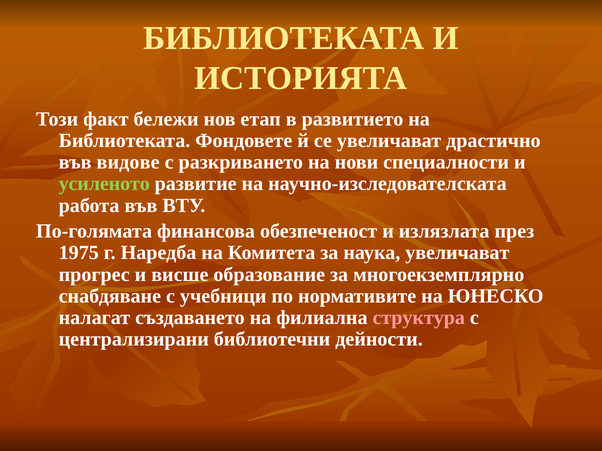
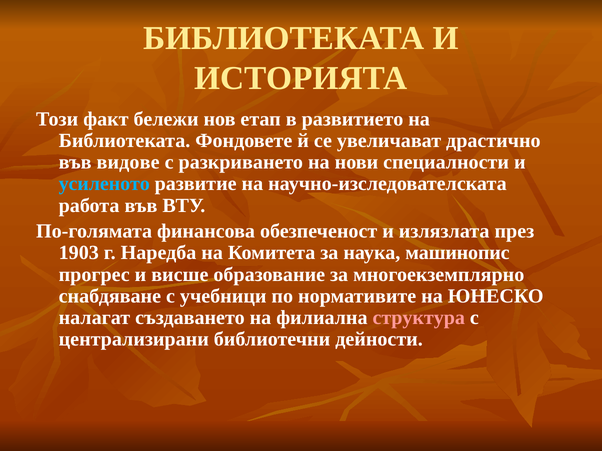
усиленото colour: light green -> light blue
1975: 1975 -> 1903
наука увеличават: увеличават -> машинопис
